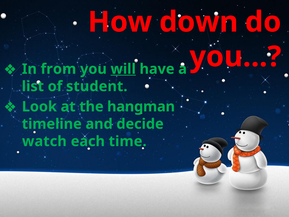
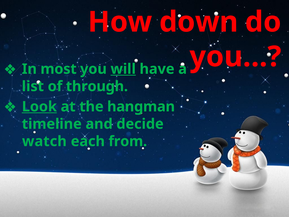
from: from -> most
student: student -> through
Look underline: none -> present
time: time -> from
